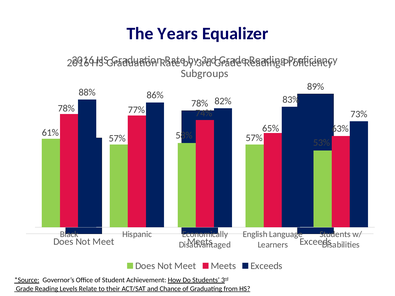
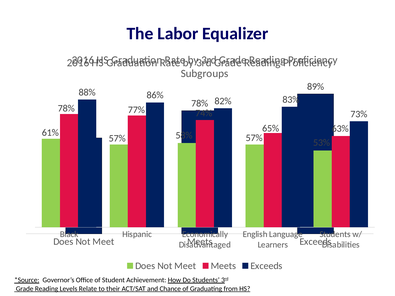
Years: Years -> Labor
